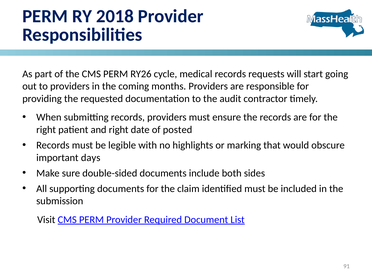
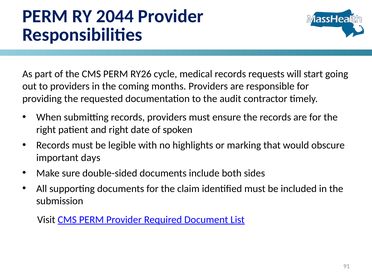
2018: 2018 -> 2044
posted: posted -> spoken
